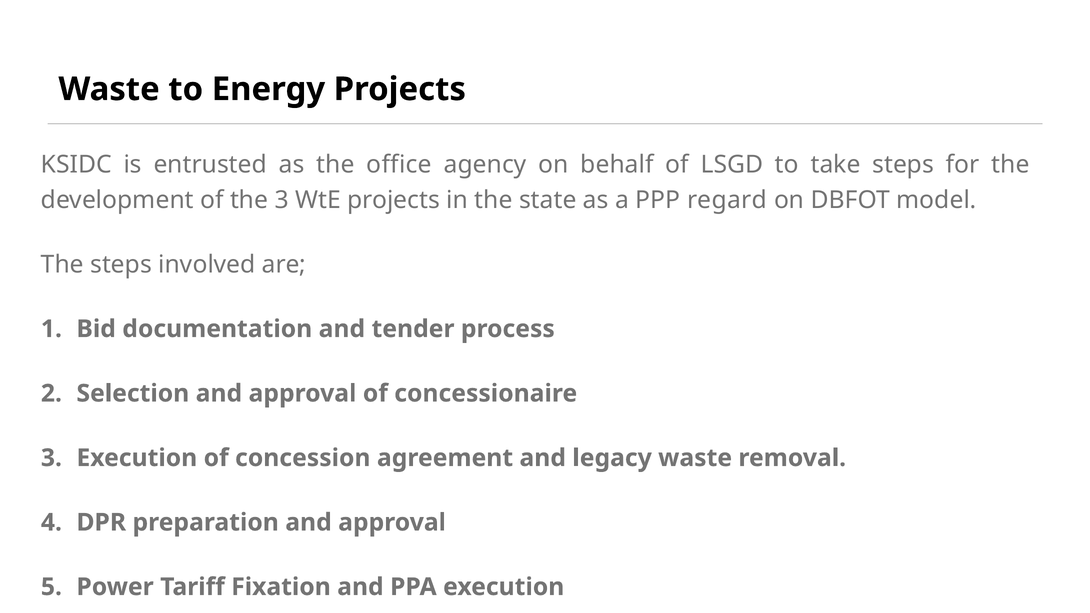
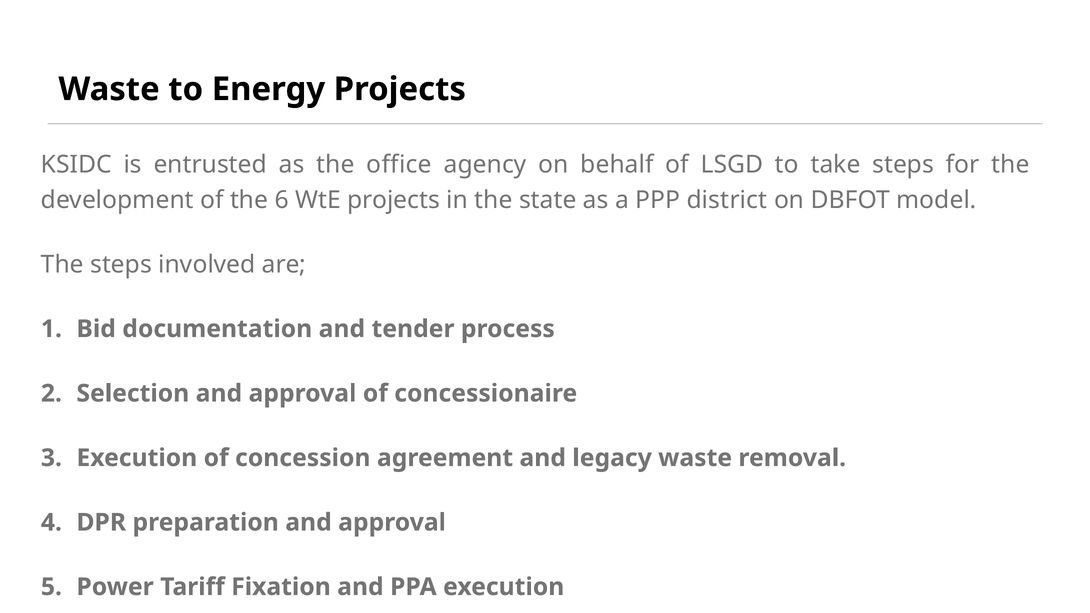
the 3: 3 -> 6
regard: regard -> district
